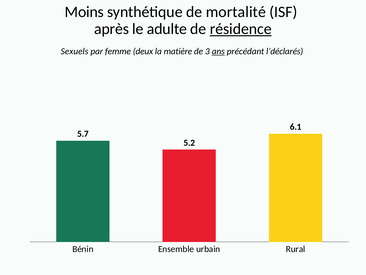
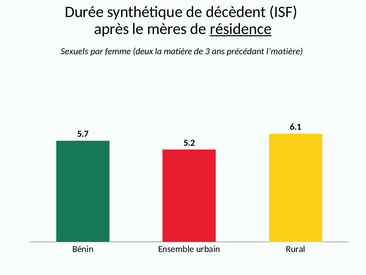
Moins: Moins -> Durée
mortalité: mortalité -> décèdent
adulte: adulte -> mères
ans underline: present -> none
l’déclarés: l’déclarés -> l’matière
